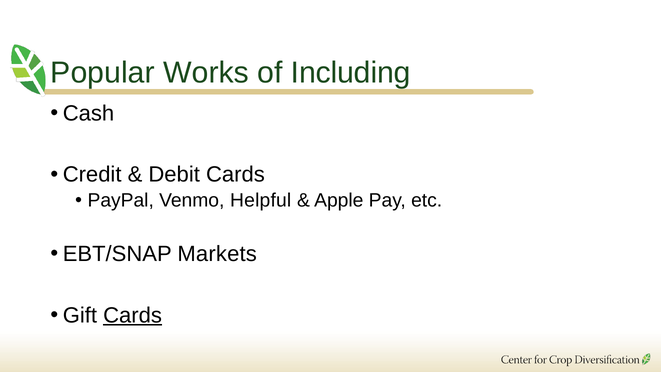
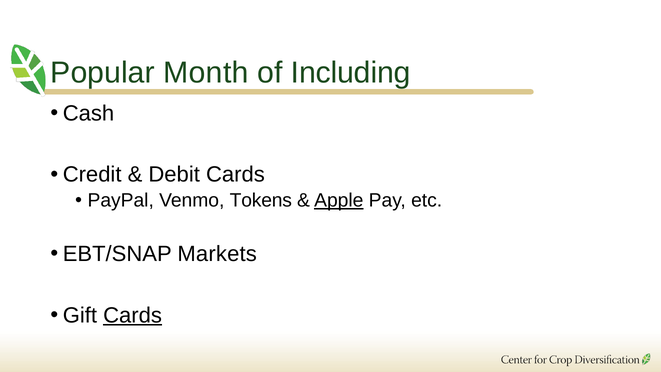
Works: Works -> Month
Helpful: Helpful -> Tokens
Apple underline: none -> present
